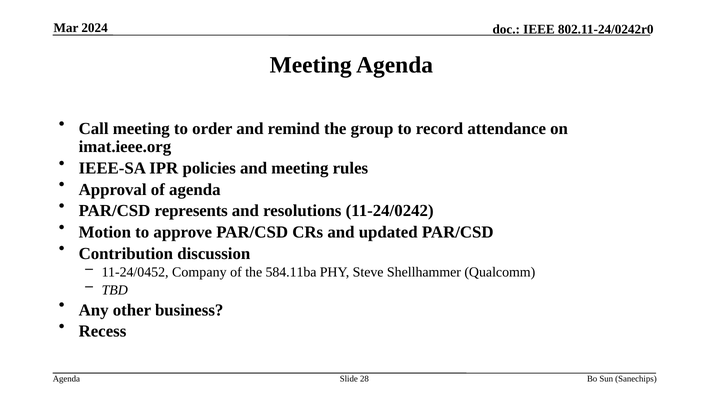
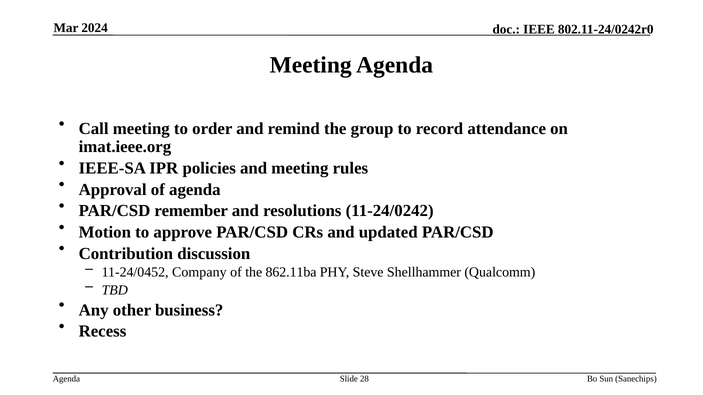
represents: represents -> remember
584.11ba: 584.11ba -> 862.11ba
